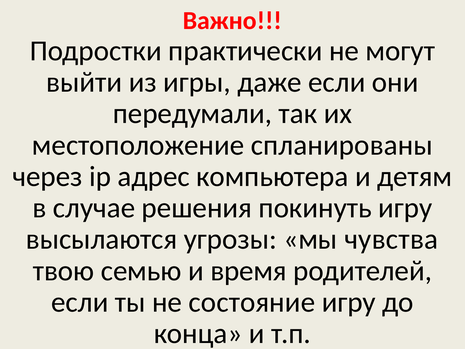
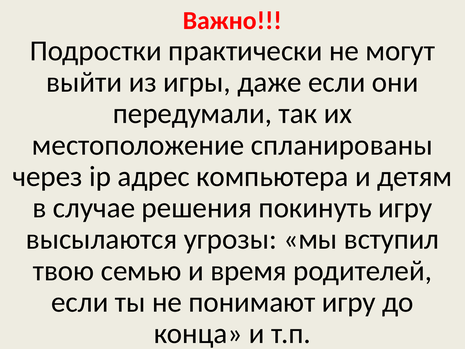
чувства: чувства -> вступил
состояние: состояние -> понимают
